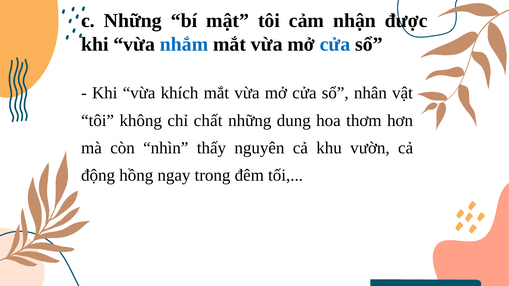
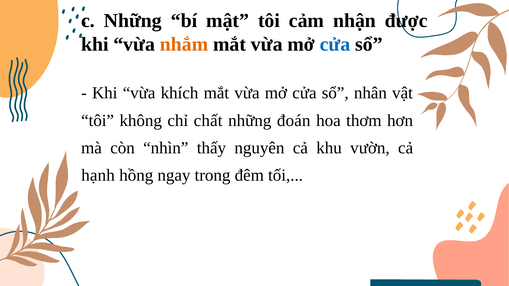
nhắm colour: blue -> orange
dung: dung -> đoán
động: động -> hạnh
